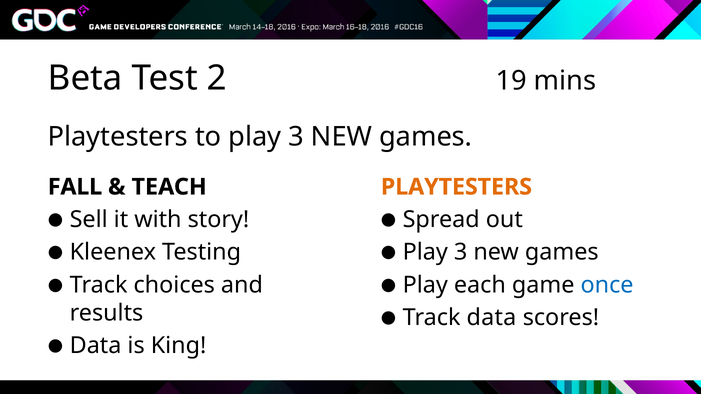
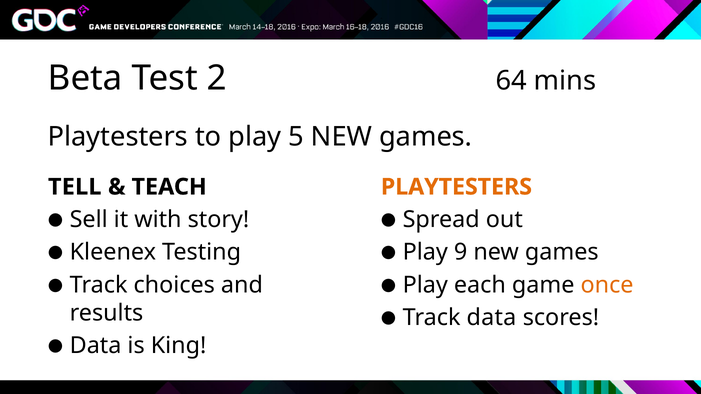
19: 19 -> 64
to play 3: 3 -> 5
FALL: FALL -> TELL
3 at (461, 252): 3 -> 9
once colour: blue -> orange
